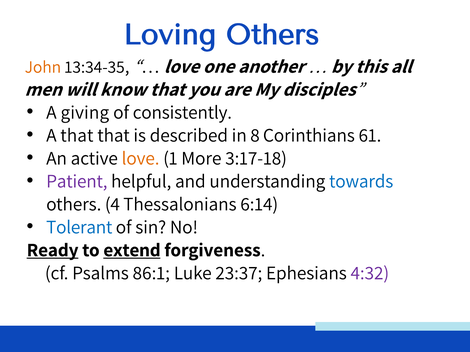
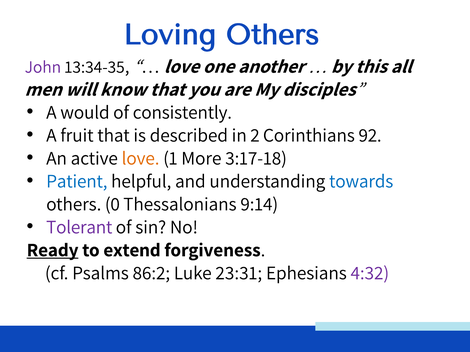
John colour: orange -> purple
giving: giving -> would
A that: that -> fruit
8: 8 -> 2
61: 61 -> 92
Patient colour: purple -> blue
4: 4 -> 0
6:14: 6:14 -> 9:14
Tolerant colour: blue -> purple
extend underline: present -> none
86:1: 86:1 -> 86:2
23:37: 23:37 -> 23:31
